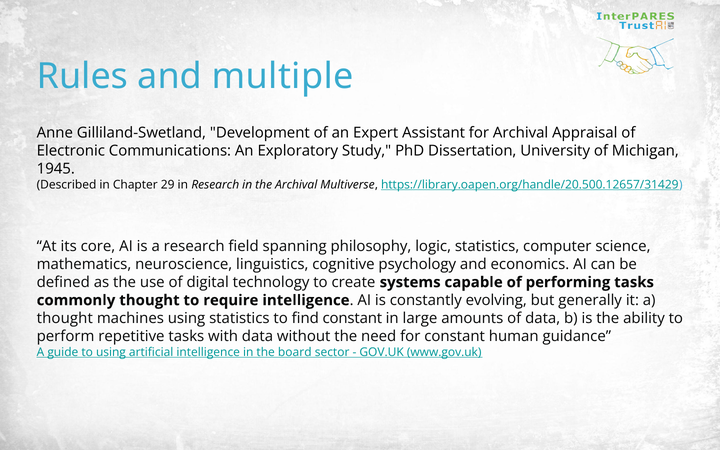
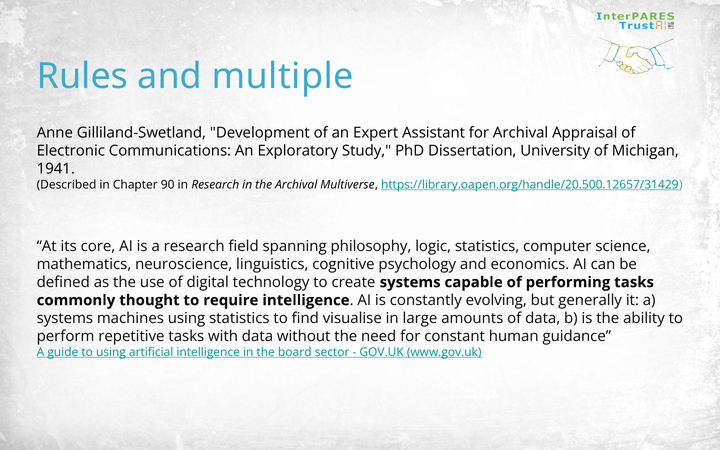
1945: 1945 -> 1941
29: 29 -> 90
thought at (65, 318): thought -> systems
find constant: constant -> visualise
